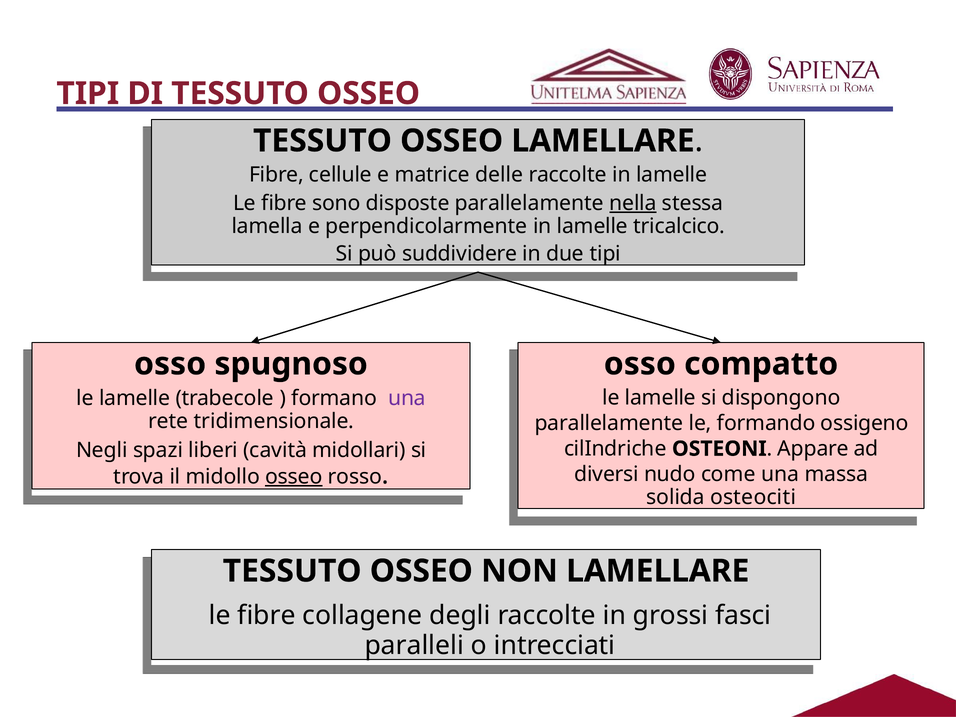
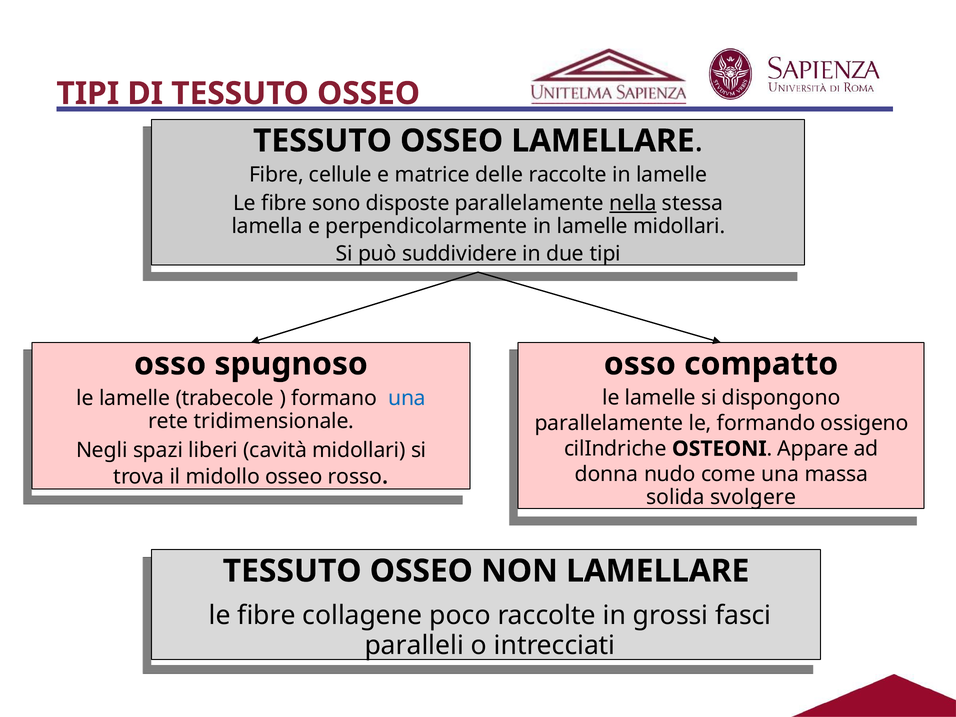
lamelle tricalcico: tricalcico -> midollari
una at (407, 398) colour: purple -> blue
diversi: diversi -> donna
osseo at (294, 477) underline: present -> none
osteociti: osteociti -> svolgere
degli: degli -> poco
